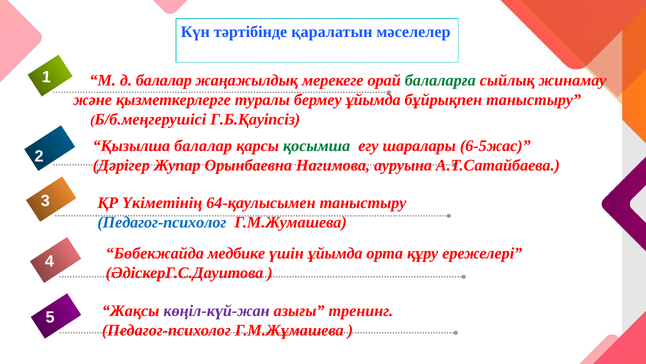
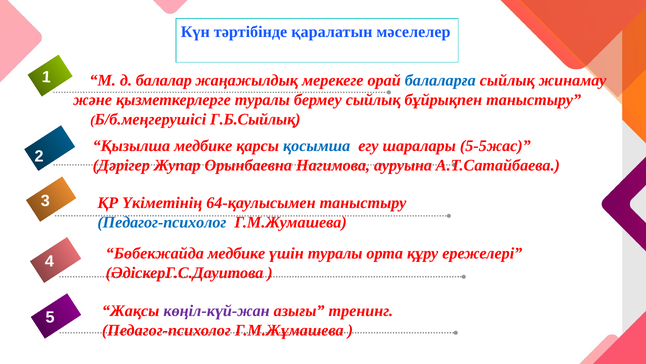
балаларға colour: green -> blue
бермеу ұйымда: ұйымда -> сыйлық
Г.Б.Қауіпсіз: Г.Б.Қауіпсіз -> Г.Б.Сыйлық
Қызылша балалар: балалар -> медбике
қосымша colour: green -> blue
6-5жас: 6-5жас -> 5-5жас
үшін ұйымда: ұйымда -> туралы
